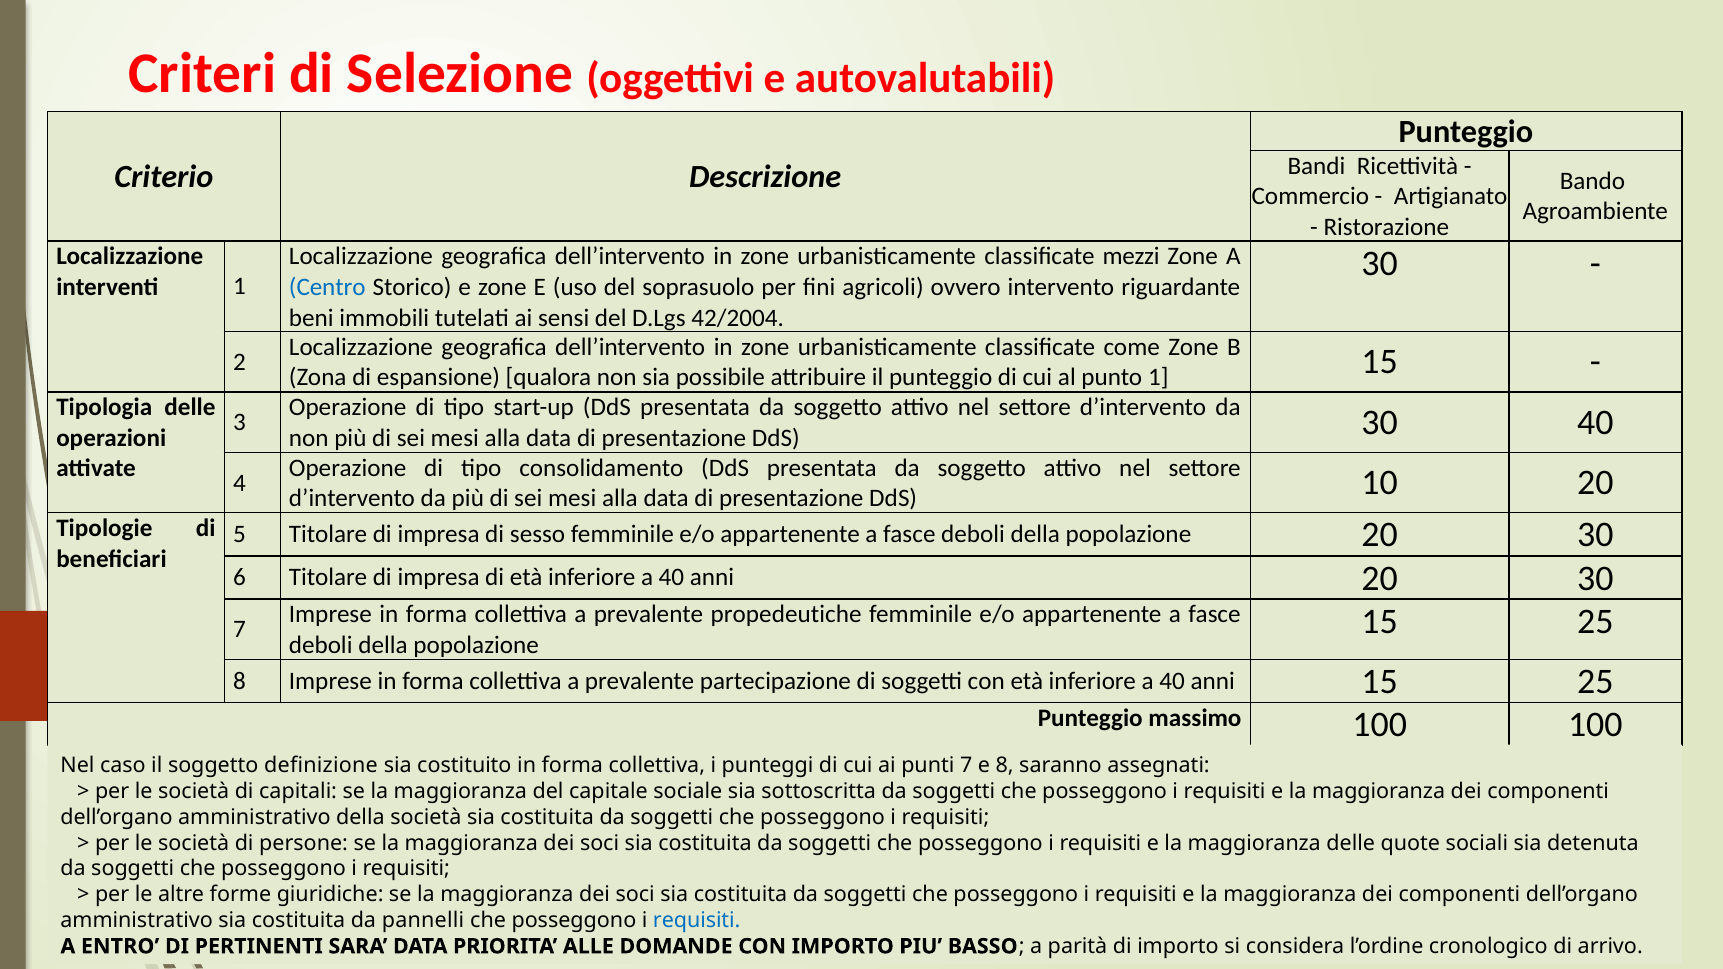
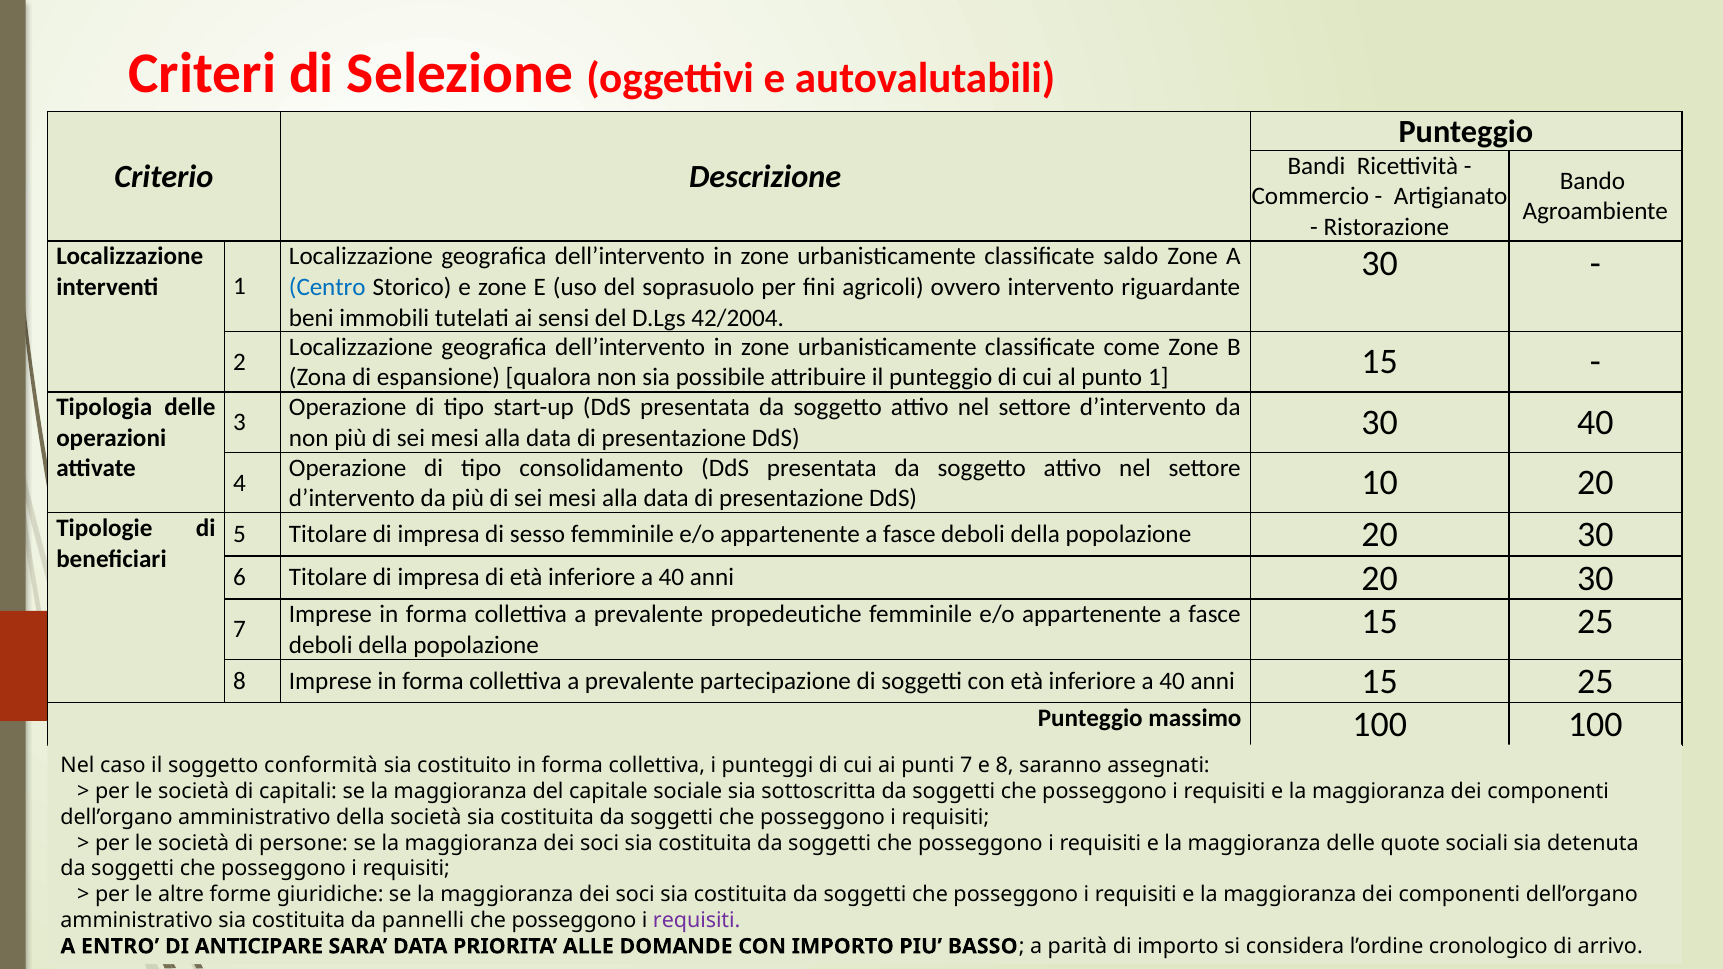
mezzi: mezzi -> saldo
definizione: definizione -> conformità
requisiti at (697, 921) colour: blue -> purple
PERTINENTI: PERTINENTI -> ANTICIPARE
